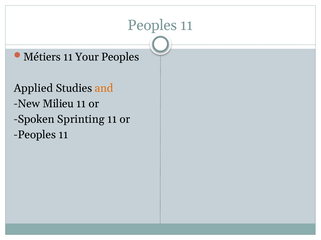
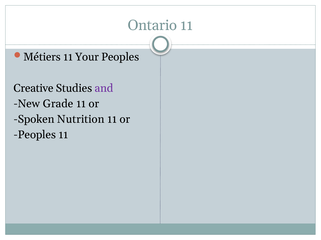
Peoples at (152, 25): Peoples -> Ontario
Applied: Applied -> Creative
and colour: orange -> purple
Milieu: Milieu -> Grade
Sprinting: Sprinting -> Nutrition
